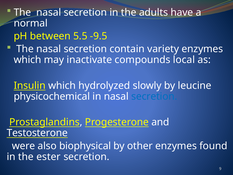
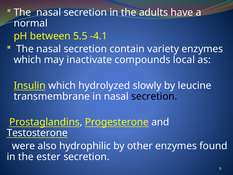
-9.5: -9.5 -> -4.1
physicochemical: physicochemical -> transmembrane
secretion at (154, 96) colour: blue -> black
biophysical: biophysical -> hydrophilic
